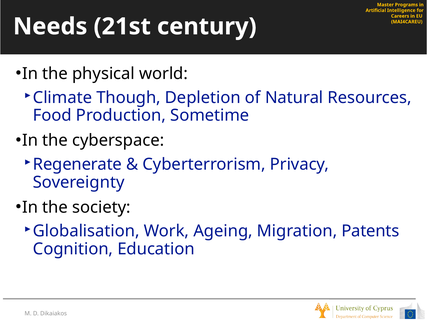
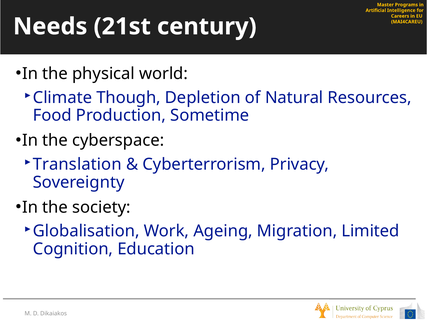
Regenerate: Regenerate -> Translation
Patents: Patents -> Limited
